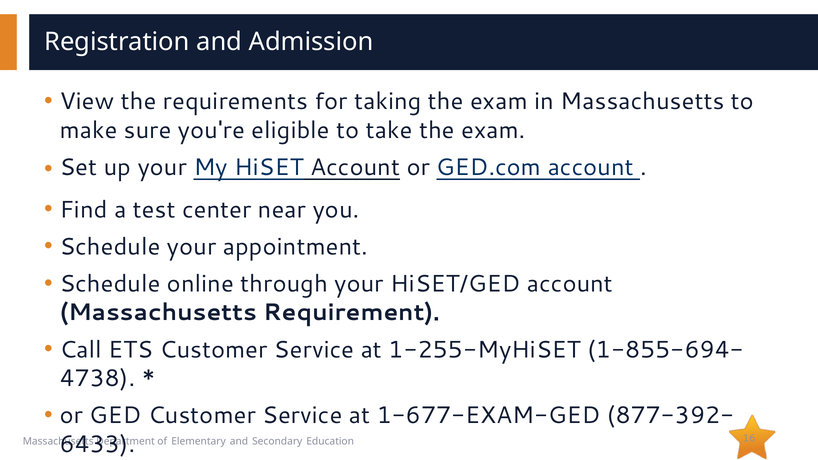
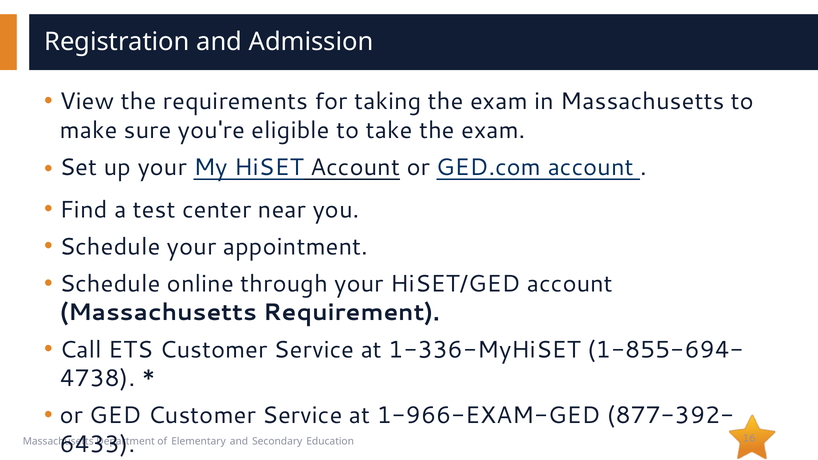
1-255-MyHiSET: 1-255-MyHiSET -> 1-336-MyHiSET
1-677-EXAM-GED: 1-677-EXAM-GED -> 1-966-EXAM-GED
